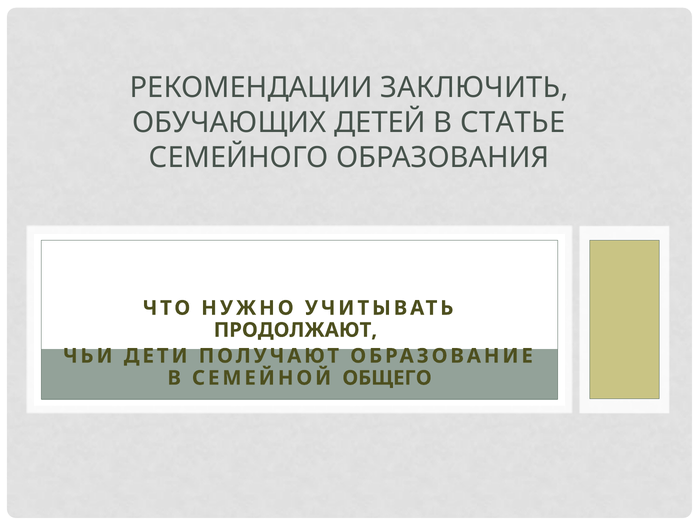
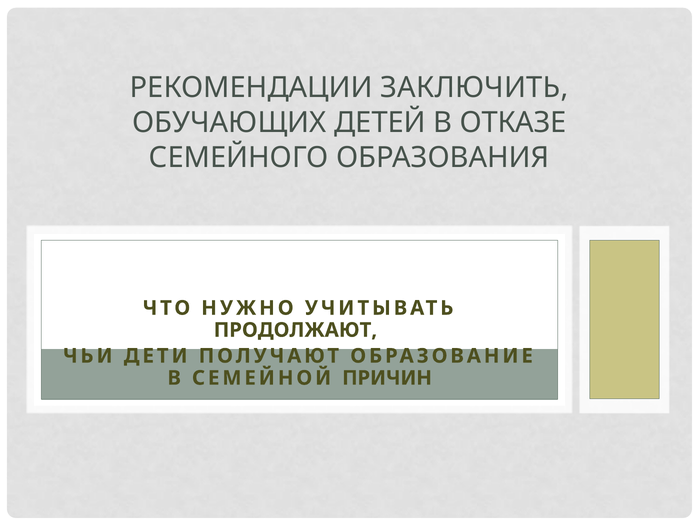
СТАТЬЕ: СТАТЬЕ -> ОТКАЗЕ
ОБЩЕГО: ОБЩЕГО -> ПРИЧИН
